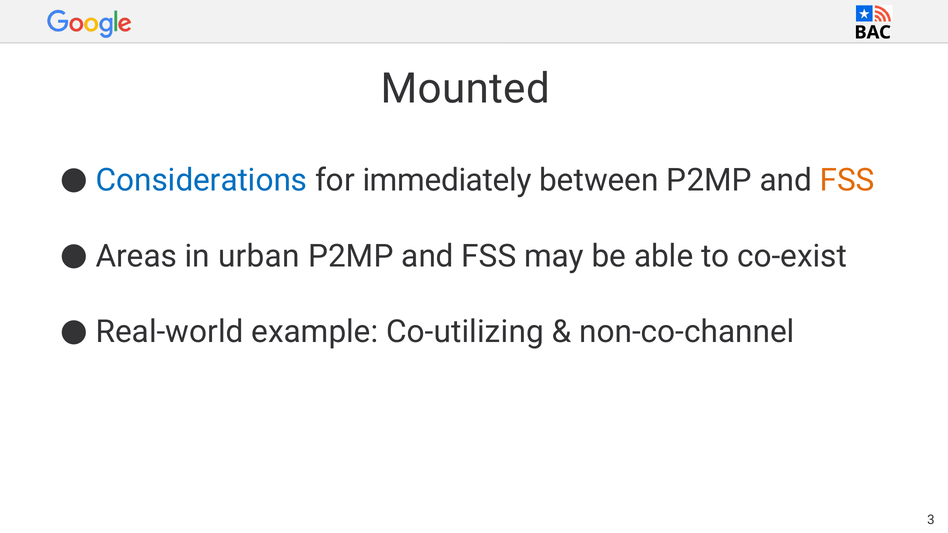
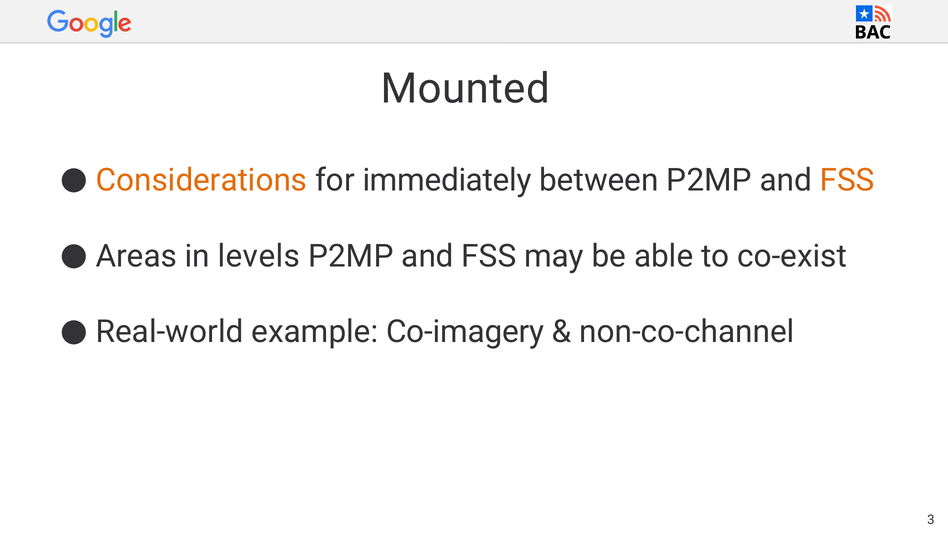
Considerations colour: blue -> orange
urban: urban -> levels
Co-utilizing: Co-utilizing -> Co-imagery
